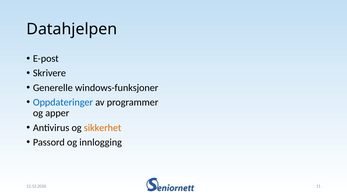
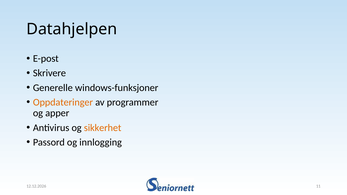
Oppdateringer colour: blue -> orange
